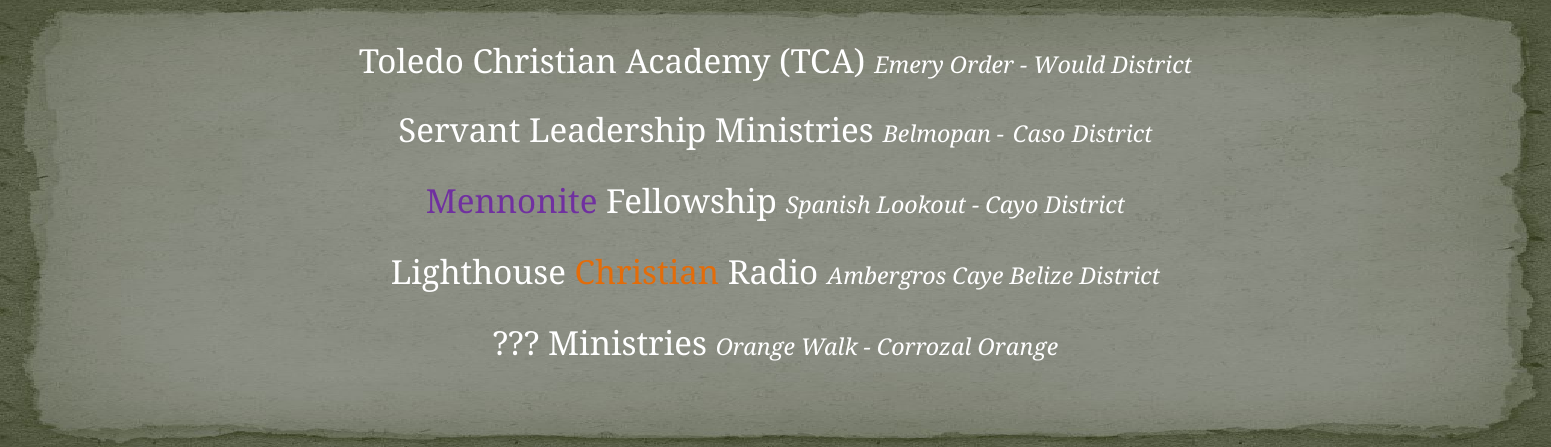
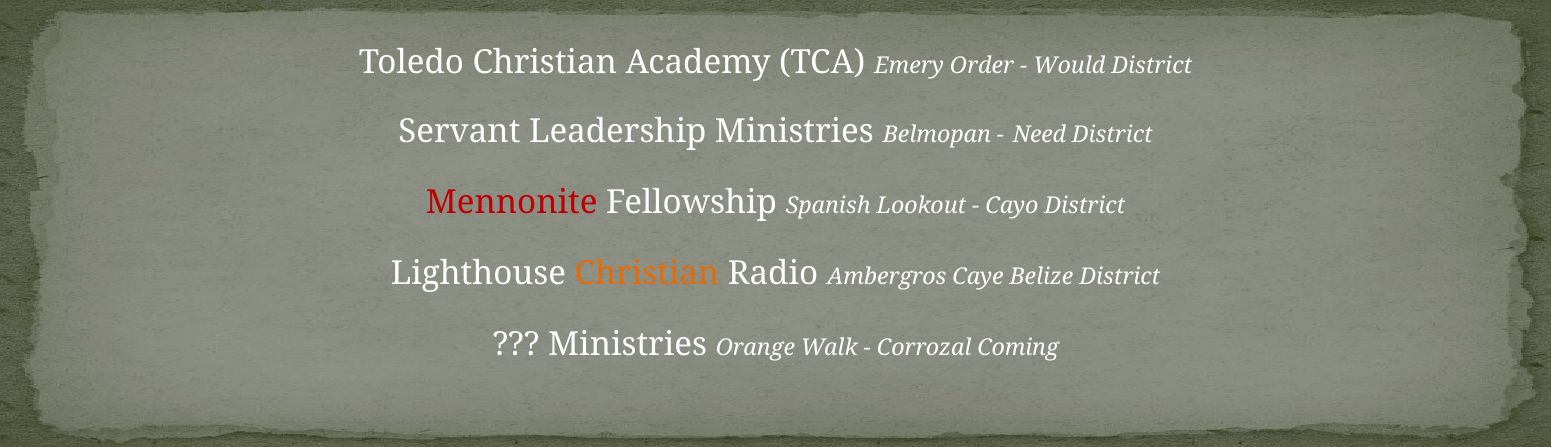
Caso: Caso -> Need
Mennonite colour: purple -> red
Corrozal Orange: Orange -> Coming
